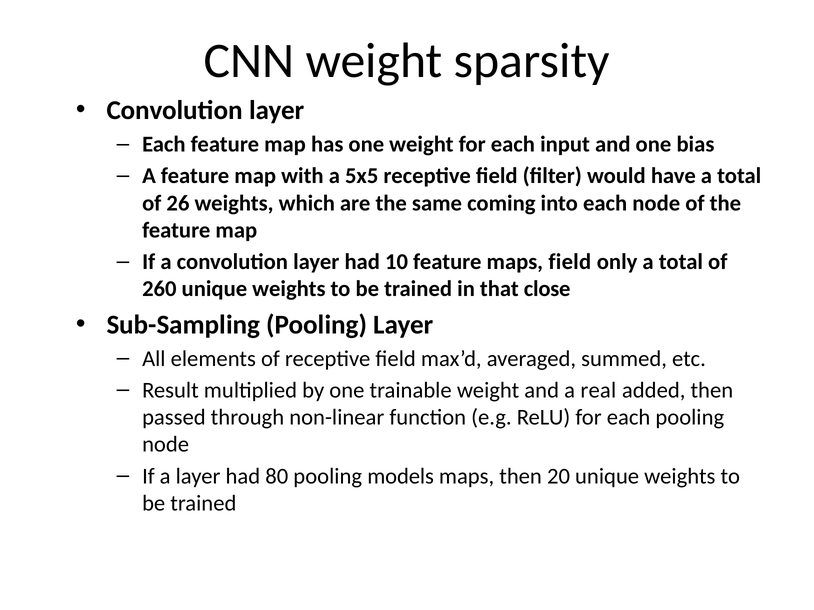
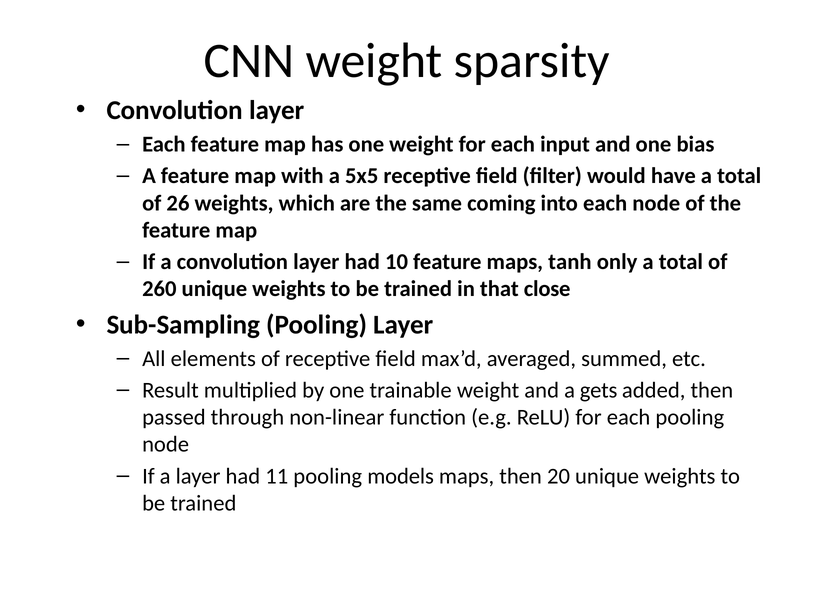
maps field: field -> tanh
real: real -> gets
80: 80 -> 11
